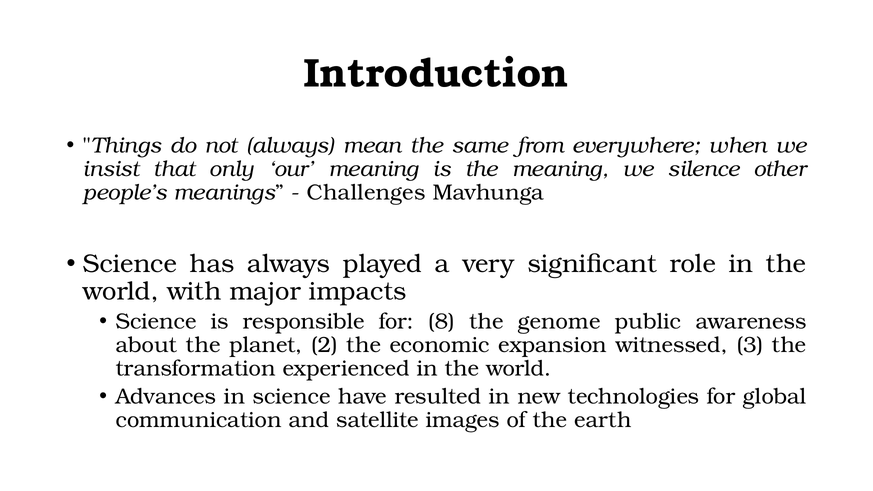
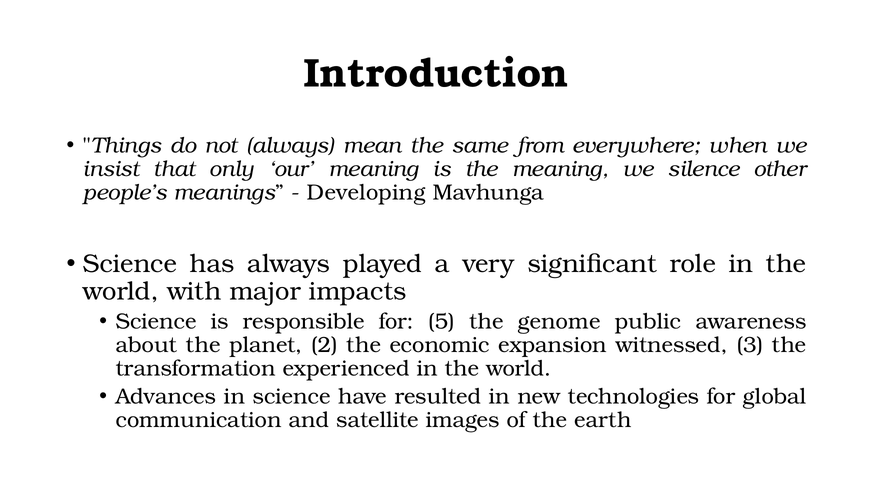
Challenges: Challenges -> Developing
8: 8 -> 5
